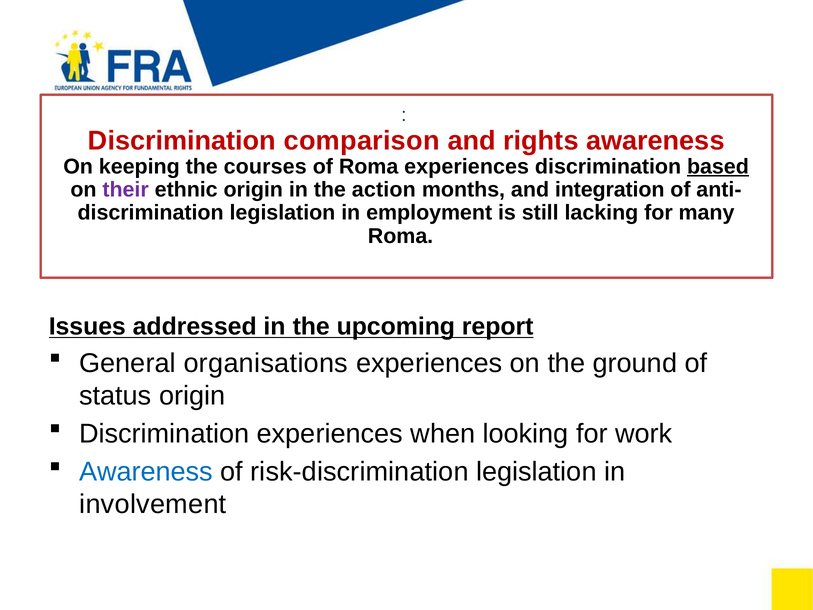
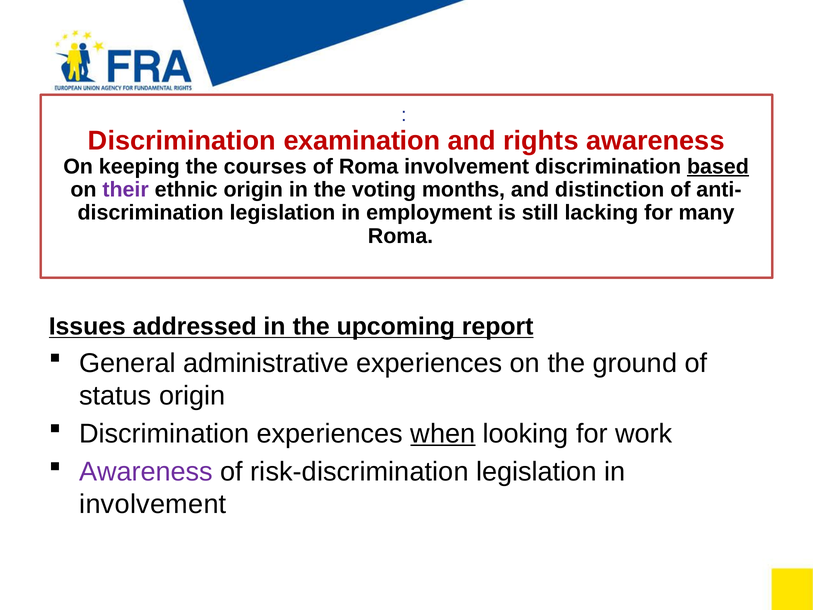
comparison: comparison -> examination
Roma experiences: experiences -> involvement
action: action -> voting
integration: integration -> distinction
organisations: organisations -> administrative
when underline: none -> present
Awareness at (146, 471) colour: blue -> purple
